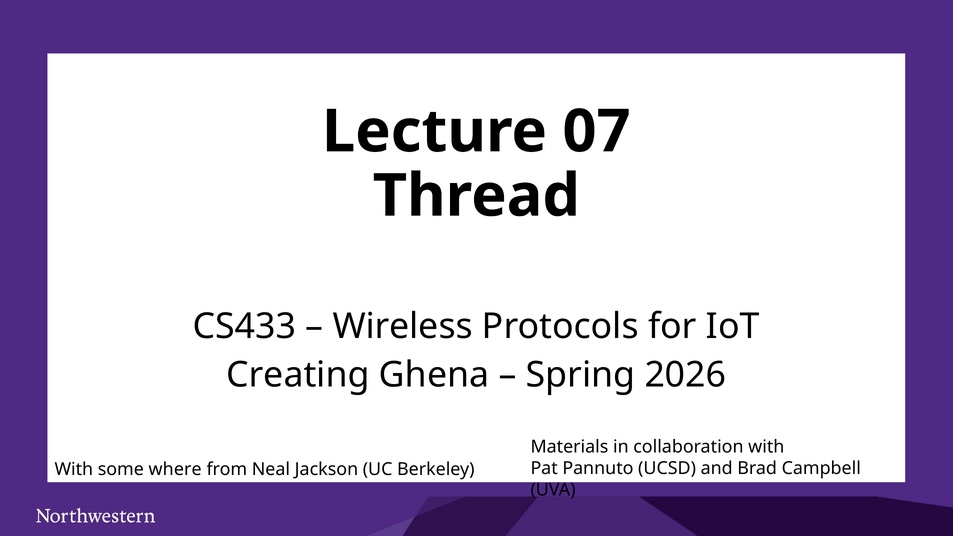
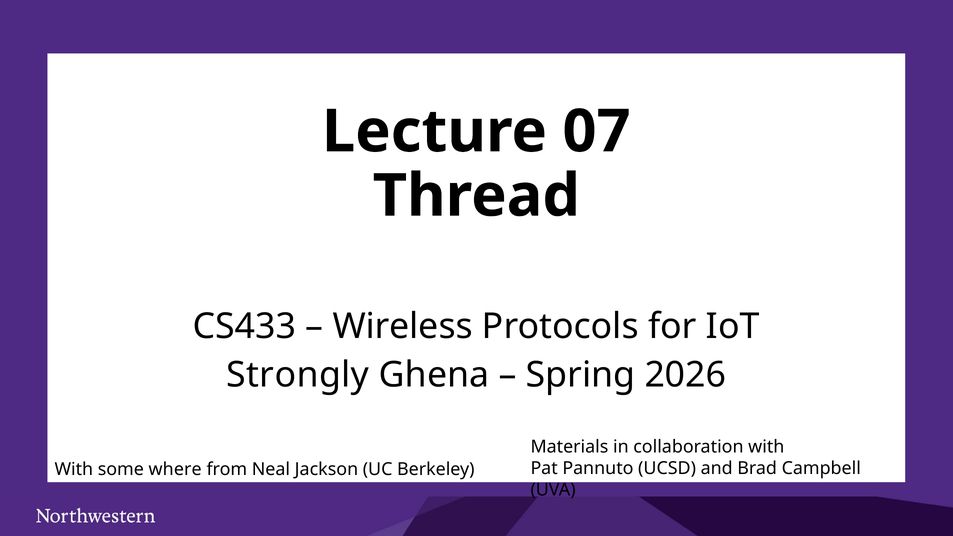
Creating: Creating -> Strongly
